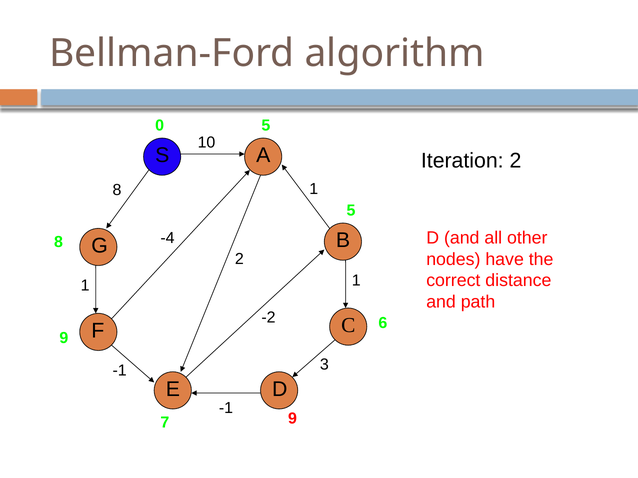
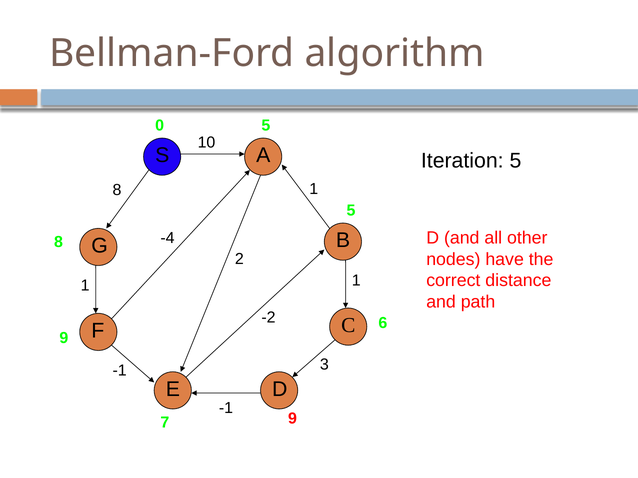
Iteration 2: 2 -> 5
